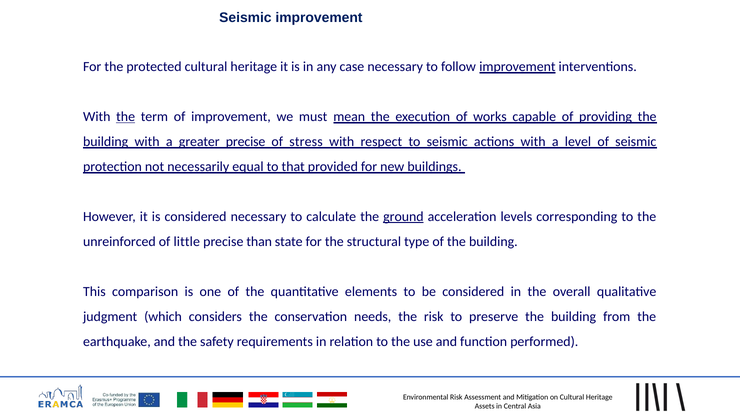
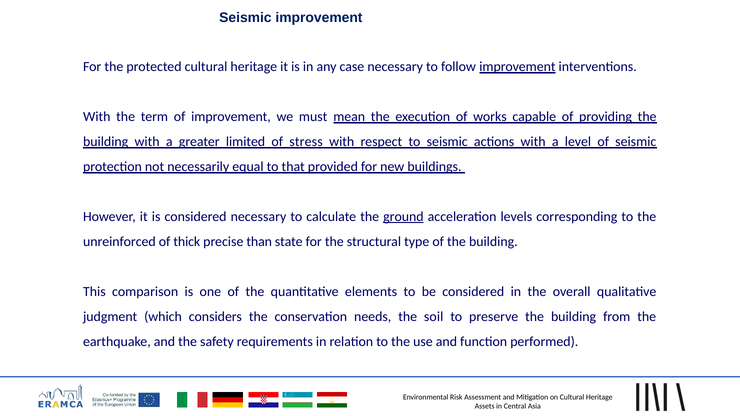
the at (126, 117) underline: present -> none
greater precise: precise -> limited
little: little -> thick
the risk: risk -> soil
